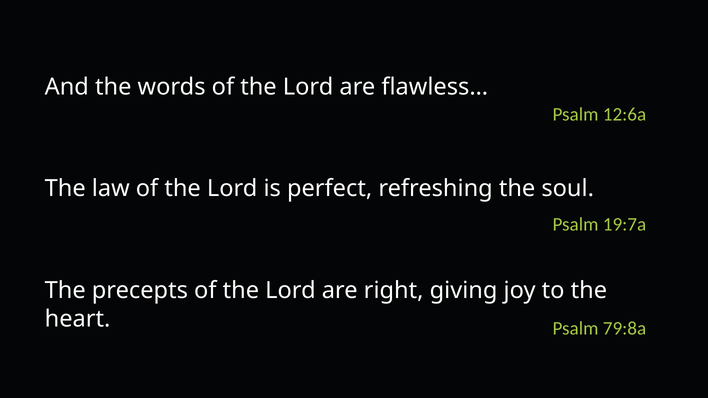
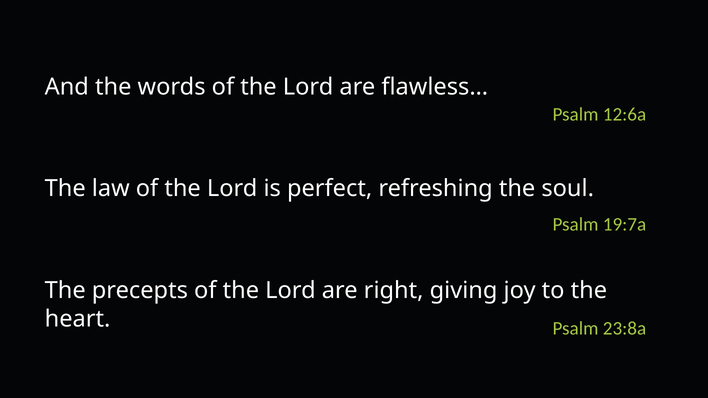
79:8a: 79:8a -> 23:8a
